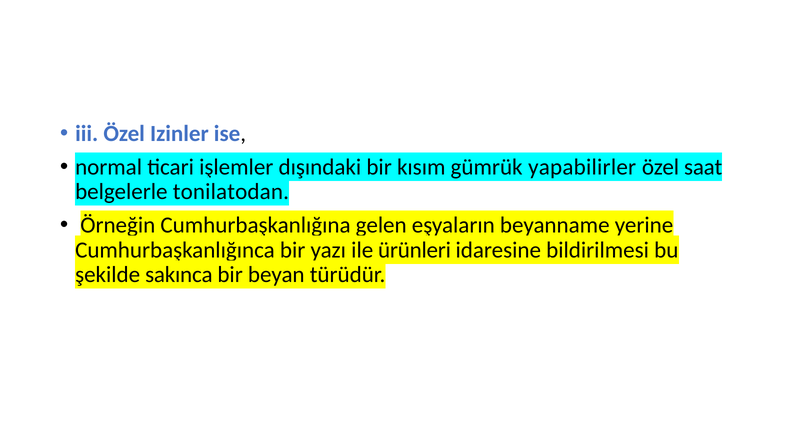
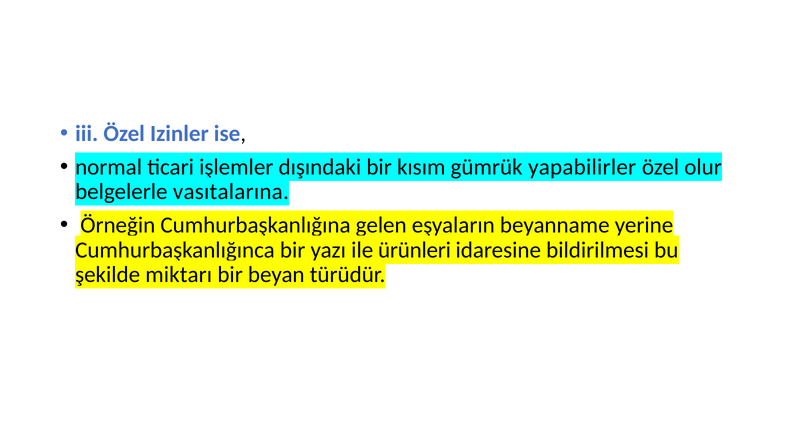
saat: saat -> olur
tonilatodan: tonilatodan -> vasıtalarına
sakınca: sakınca -> miktarı
